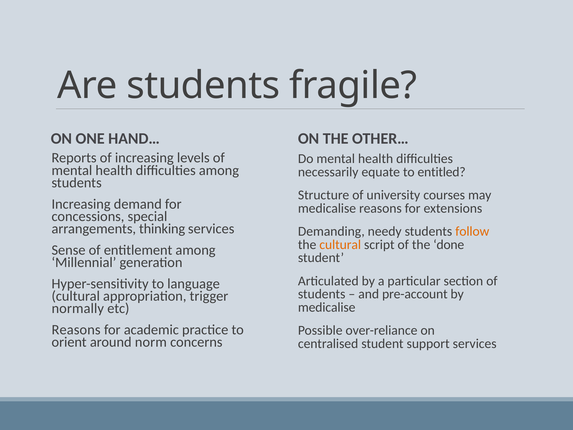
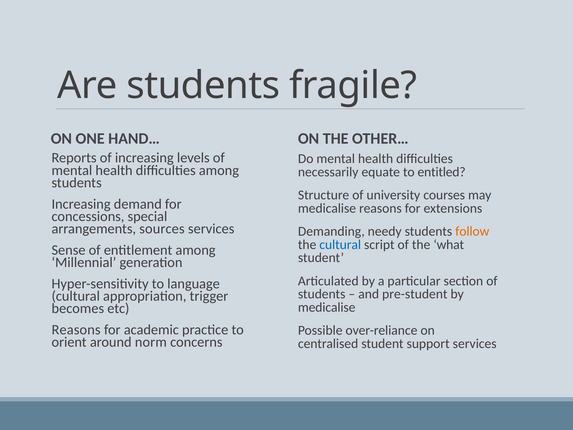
thinking: thinking -> sources
cultural at (340, 244) colour: orange -> blue
done: done -> what
pre-account: pre-account -> pre-student
normally: normally -> becomes
